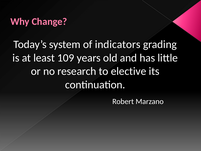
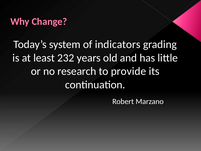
109: 109 -> 232
elective: elective -> provide
